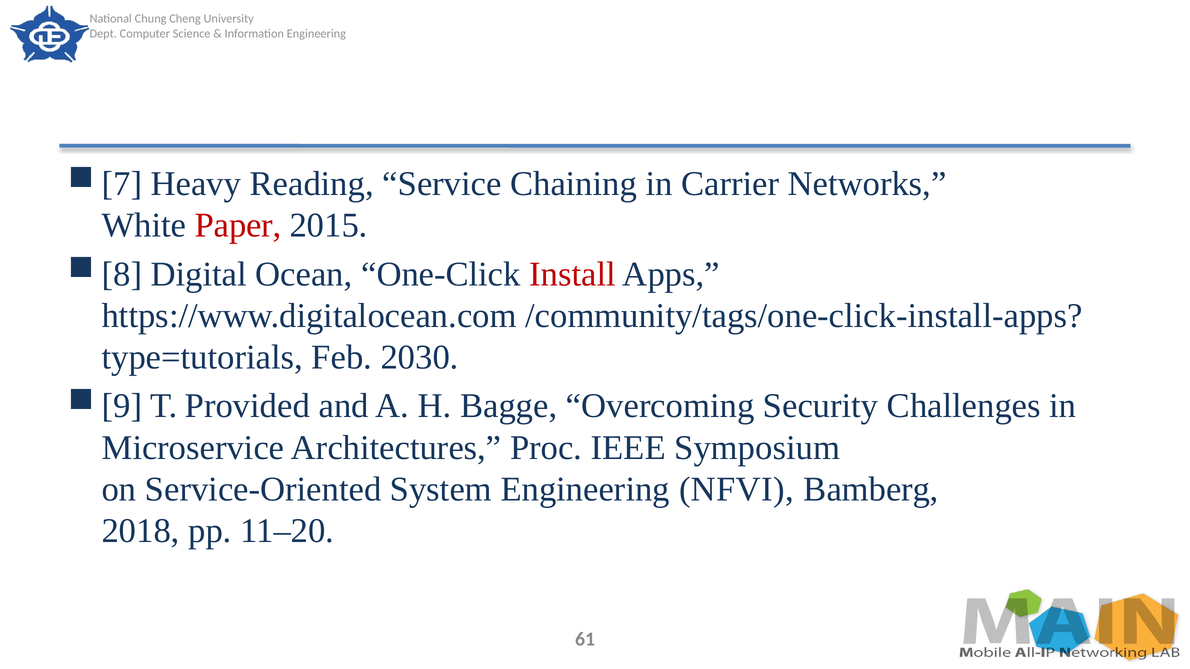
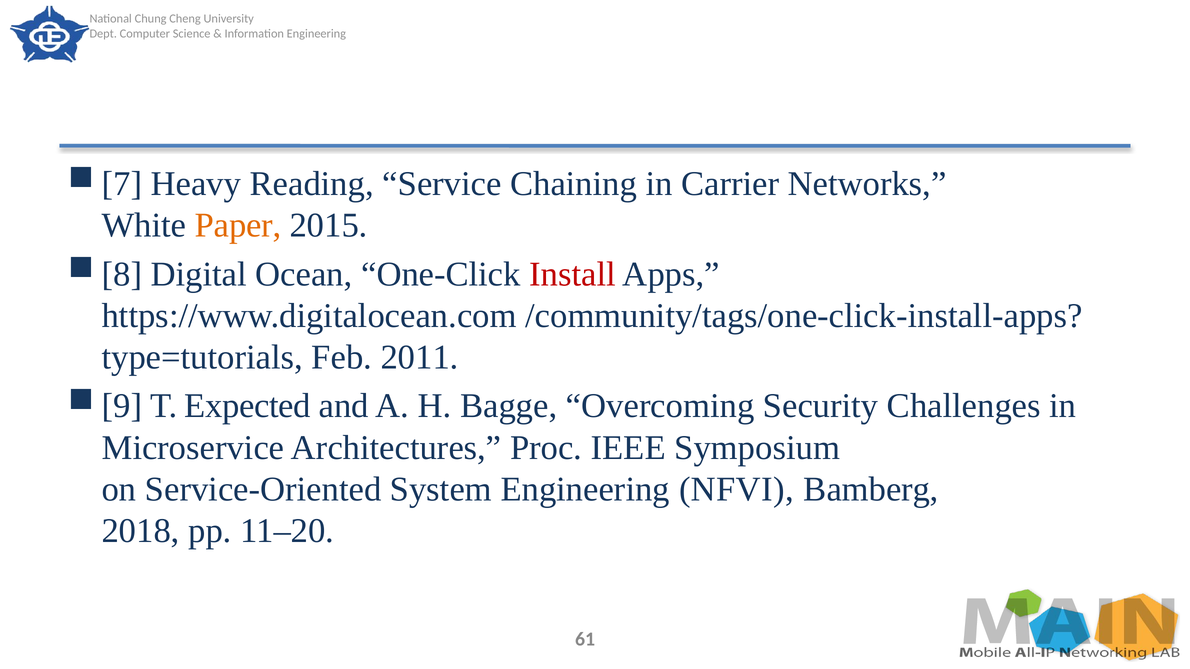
Paper colour: red -> orange
2030: 2030 -> 2011
Provided: Provided -> Expected
